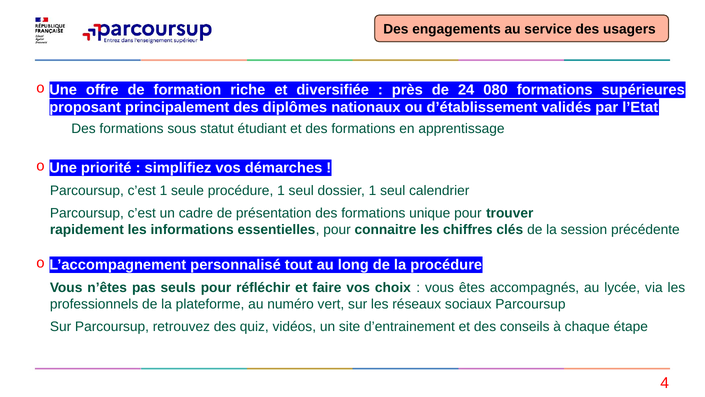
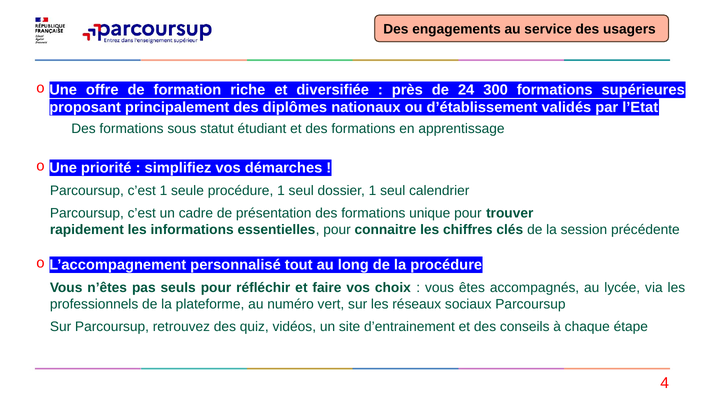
080: 080 -> 300
